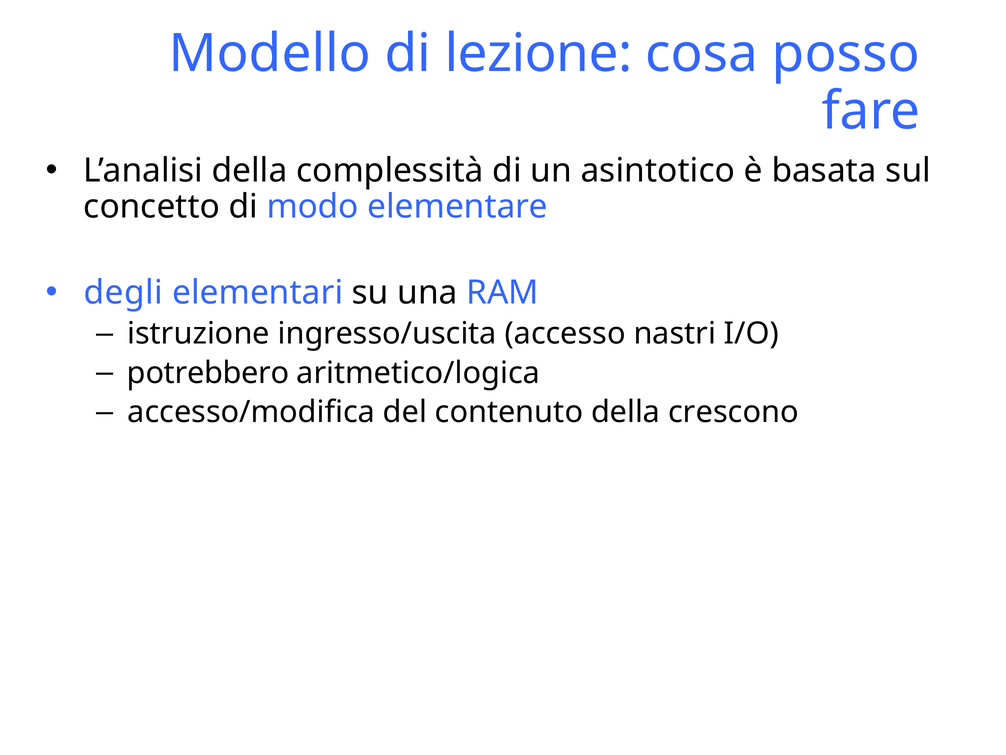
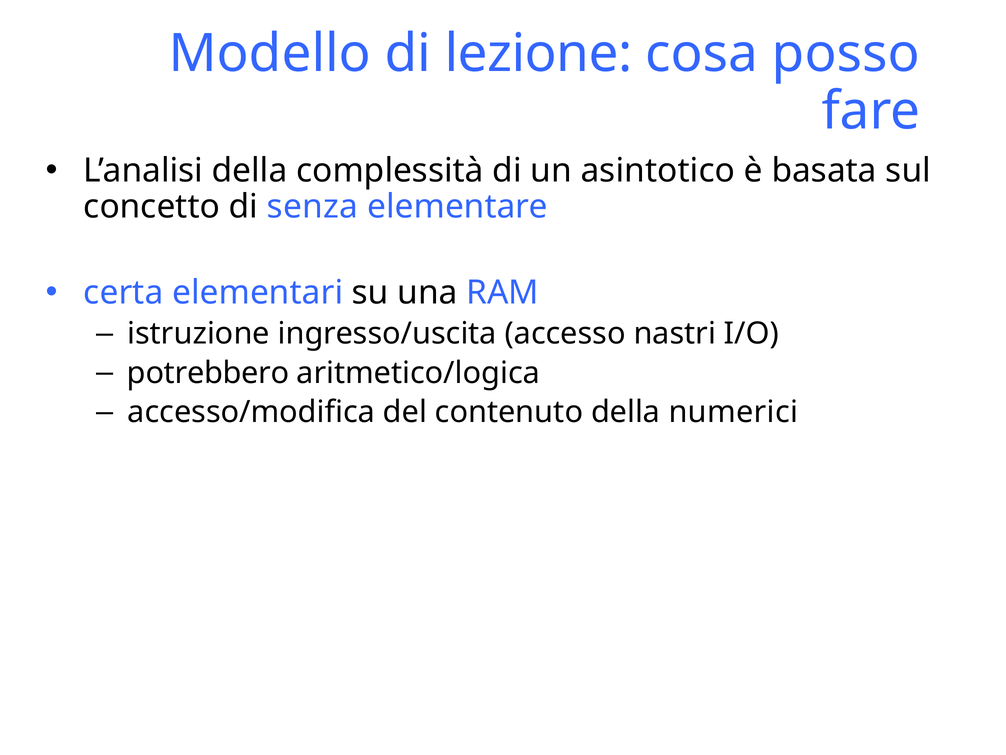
modo: modo -> senza
degli: degli -> certa
crescono: crescono -> numerici
